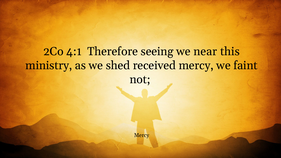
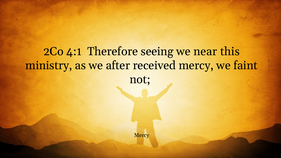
shed: shed -> after
